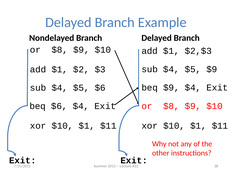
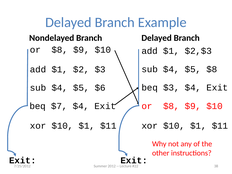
$5 $9: $9 -> $8
beq $9: $9 -> $3
beq $6: $6 -> $7
